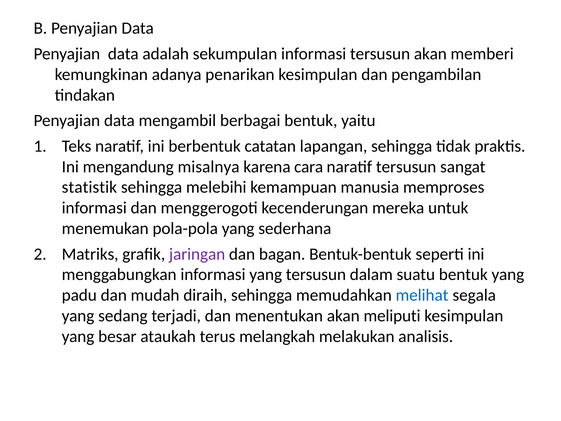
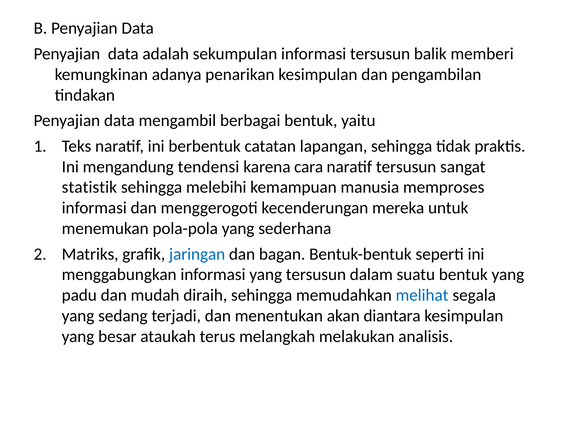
tersusun akan: akan -> balik
misalnya: misalnya -> tendensi
jaringan colour: purple -> blue
meliputi: meliputi -> diantara
